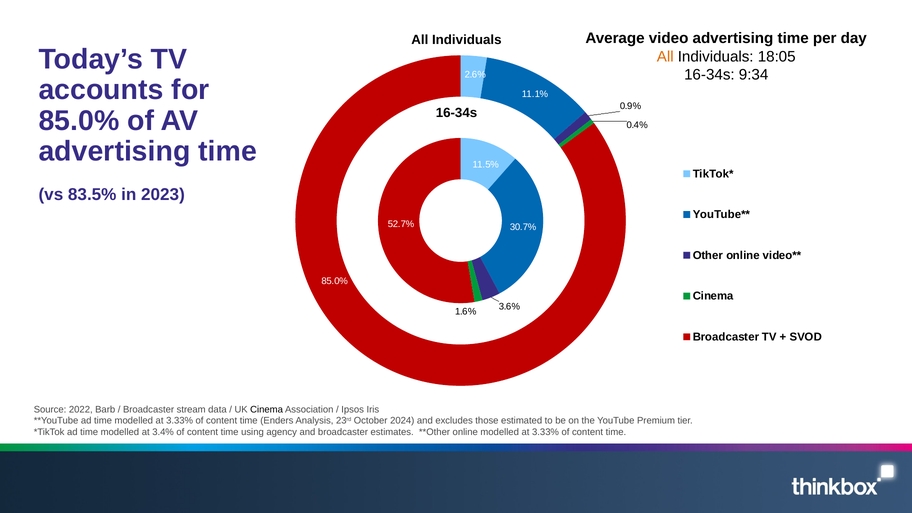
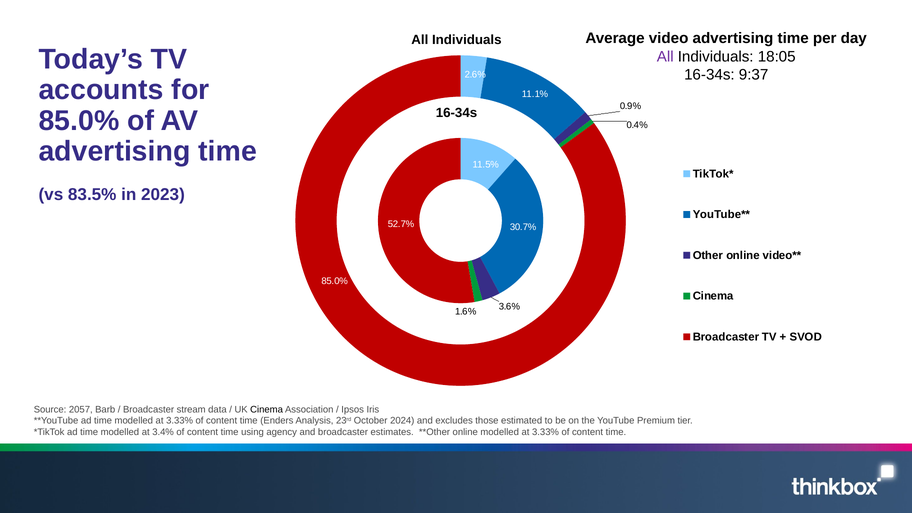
All at (665, 57) colour: orange -> purple
9:34: 9:34 -> 9:37
2022: 2022 -> 2057
